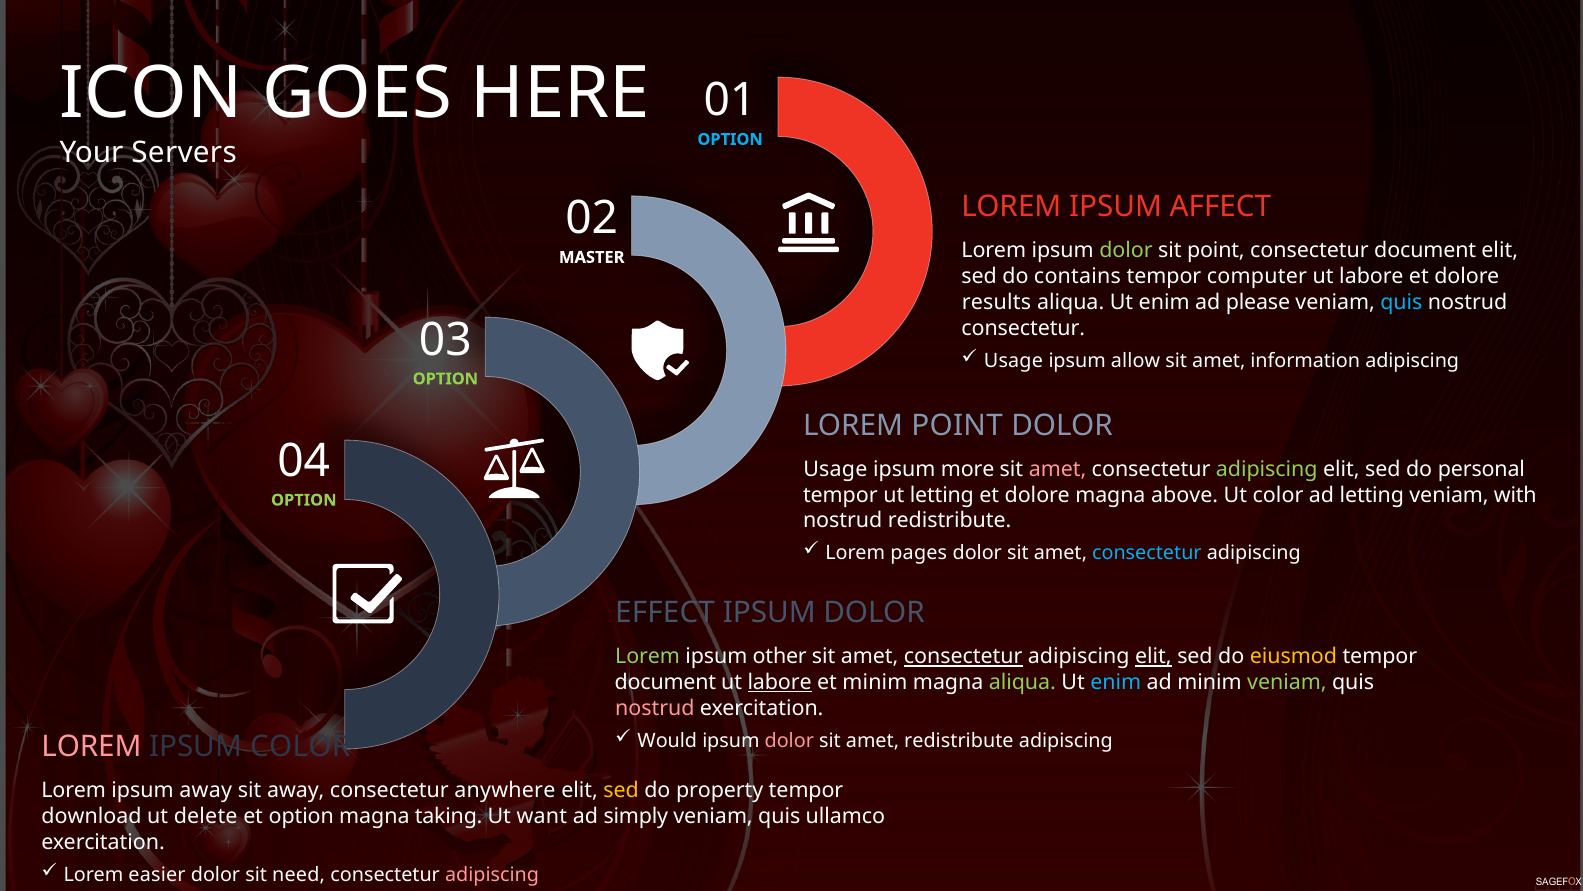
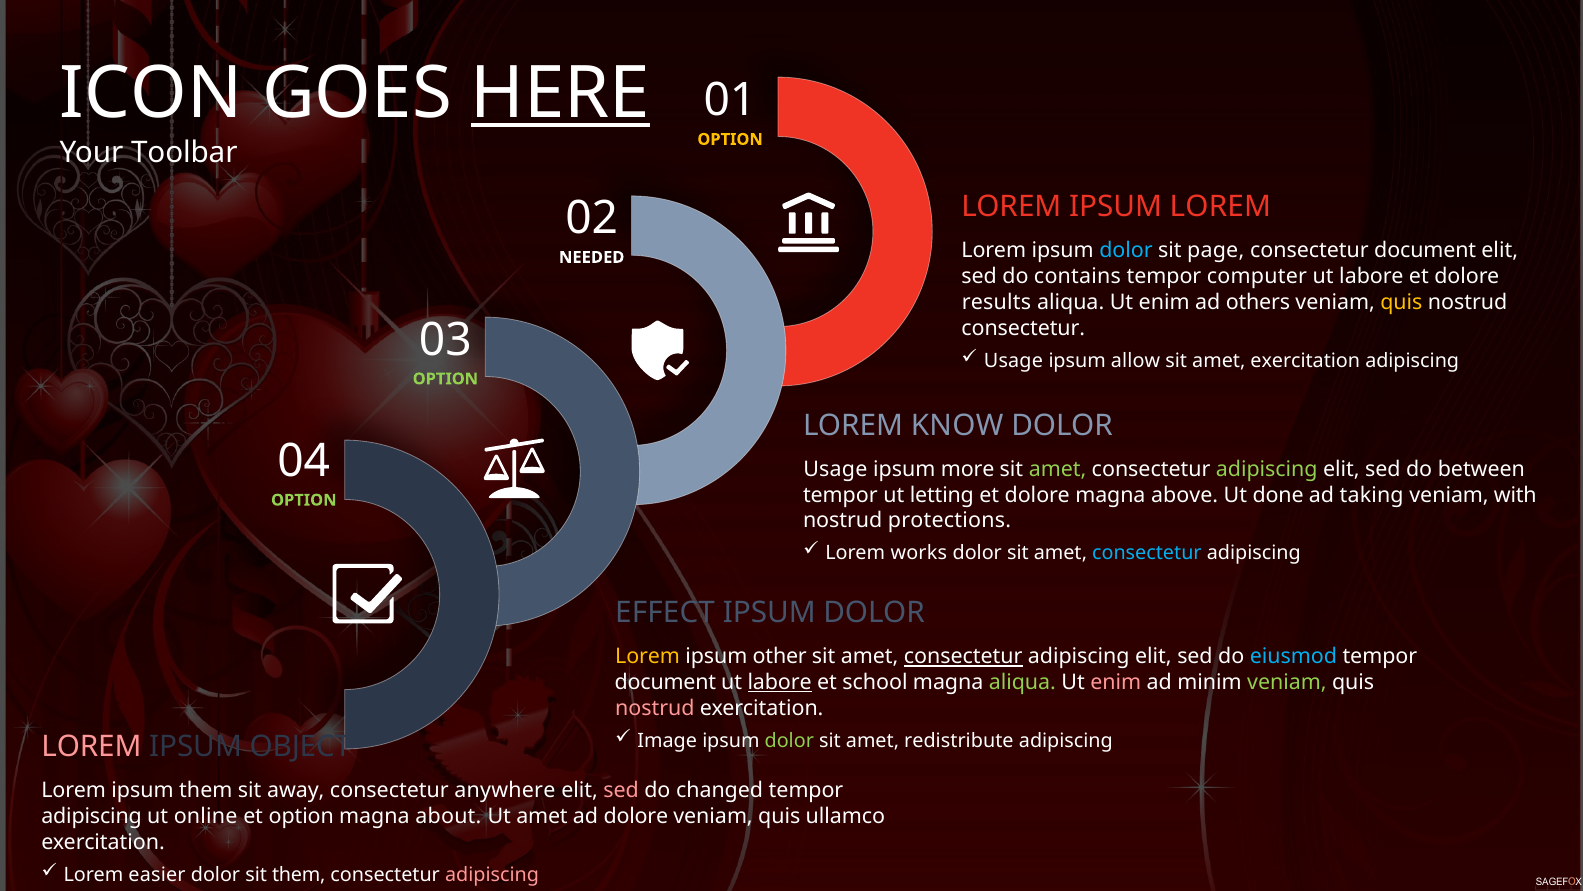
HERE underline: none -> present
OPTION at (730, 139) colour: light blue -> yellow
Servers: Servers -> Toolbar
IPSUM AFFECT: AFFECT -> LOREM
dolor at (1126, 251) colour: light green -> light blue
sit point: point -> page
MASTER: MASTER -> NEEDED
please: please -> others
quis at (1401, 302) colour: light blue -> yellow
amet information: information -> exercitation
LOREM POINT: POINT -> KNOW
amet at (1058, 469) colour: pink -> light green
personal: personal -> between
Ut color: color -> done
ad letting: letting -> taking
nostrud redistribute: redistribute -> protections
pages: pages -> works
Lorem at (648, 656) colour: light green -> yellow
elit at (1153, 656) underline: present -> none
eiusmod colour: yellow -> light blue
et minim: minim -> school
enim at (1116, 682) colour: light blue -> pink
Would: Would -> Image
dolor at (789, 740) colour: pink -> light green
IPSUM COLOR: COLOR -> OBJECT
ipsum away: away -> them
sed at (621, 790) colour: yellow -> pink
property: property -> changed
download at (92, 816): download -> adipiscing
delete: delete -> online
taking: taking -> about
Ut want: want -> amet
ad simply: simply -> dolore
sit need: need -> them
